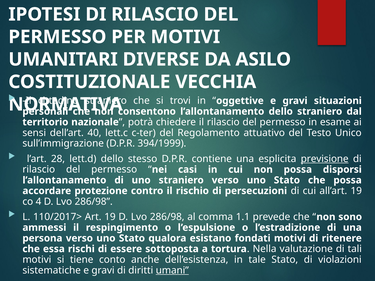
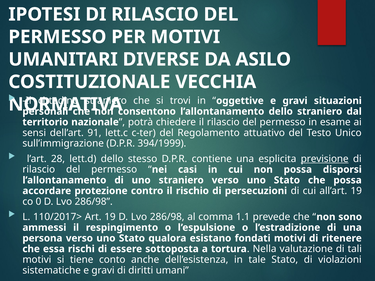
40: 40 -> 91
4: 4 -> 0
umani underline: present -> none
